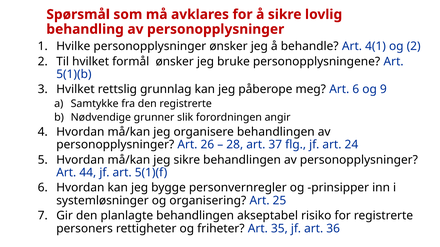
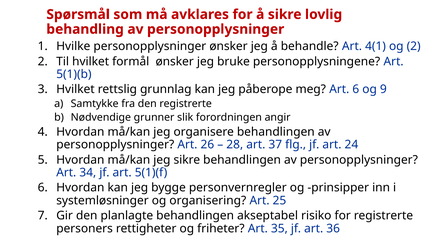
44: 44 -> 34
